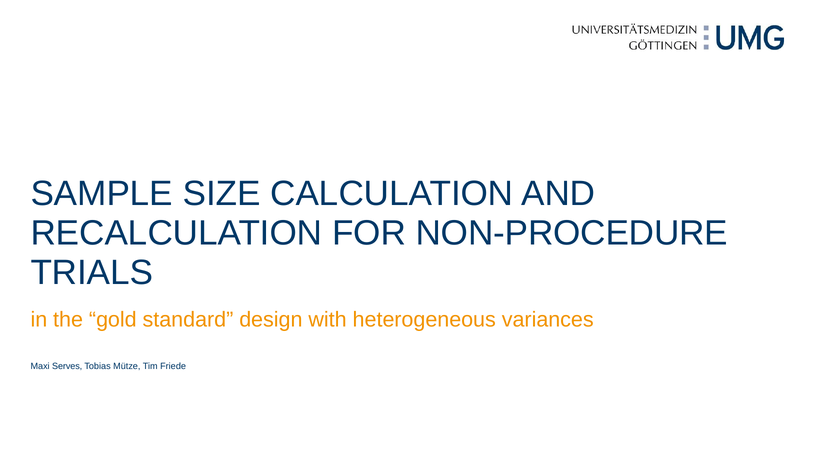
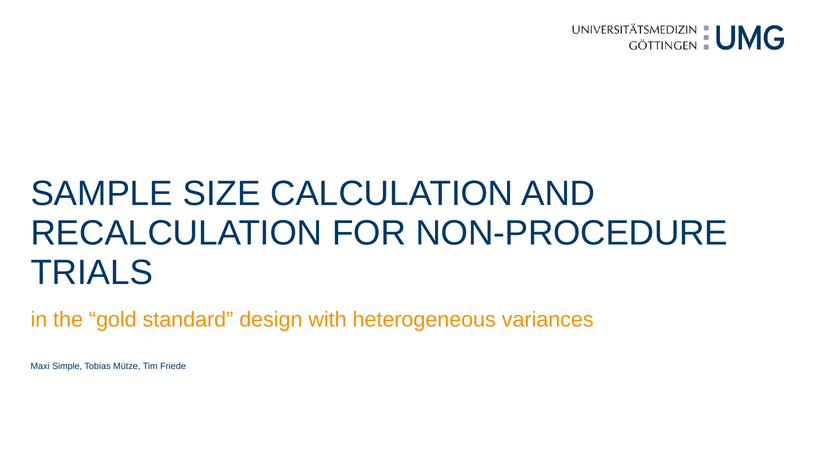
Serves: Serves -> Simple
